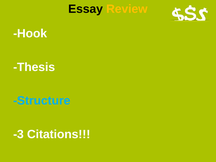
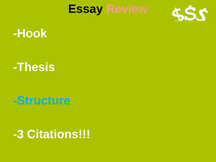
Review colour: yellow -> pink
